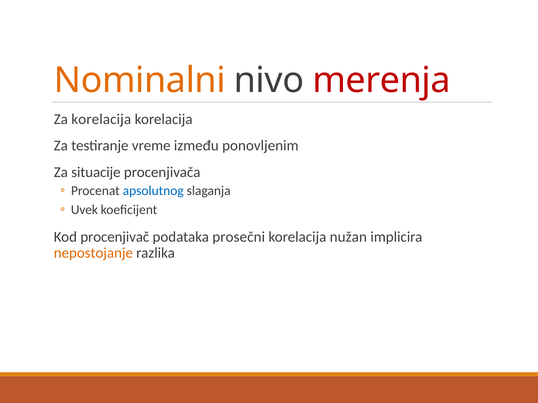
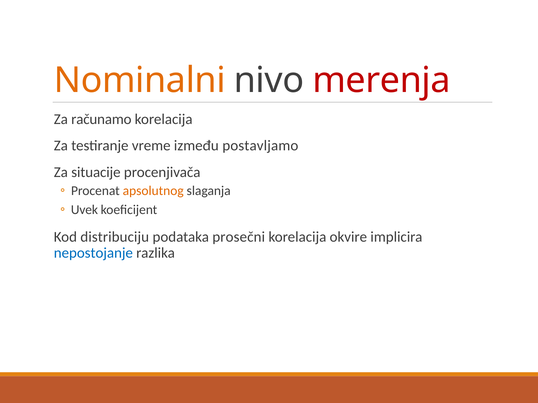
Za korelacija: korelacija -> računamo
ponovljenim: ponovljenim -> postavljamo
apsolutnog colour: blue -> orange
procenjivač: procenjivač -> distribuciju
nužan: nužan -> okvire
nepostojanje colour: orange -> blue
